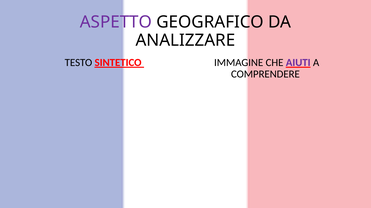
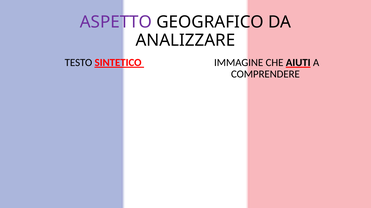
AIUTI colour: purple -> black
